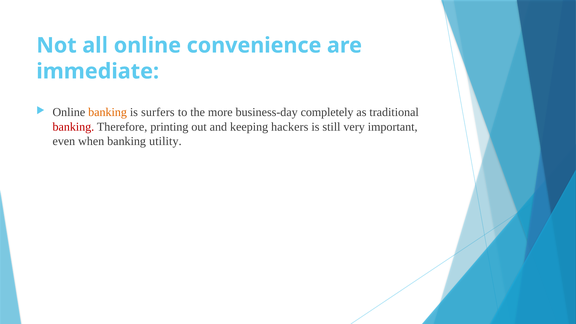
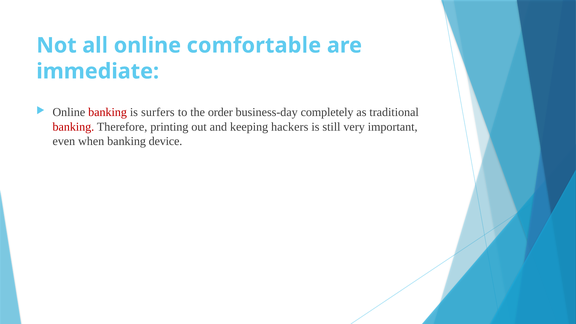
convenience: convenience -> comfortable
banking at (108, 112) colour: orange -> red
more: more -> order
utility: utility -> device
